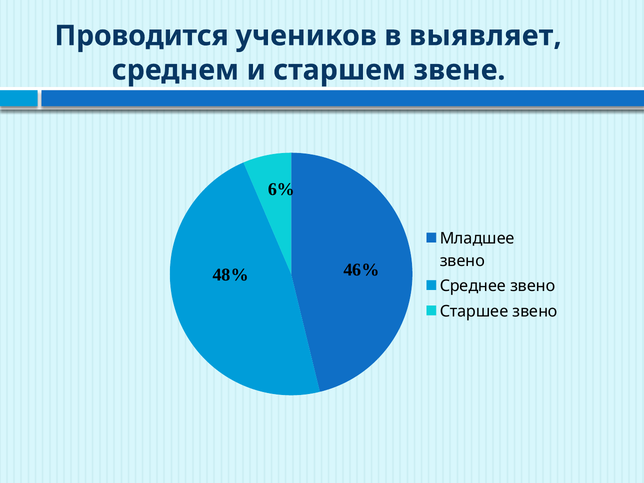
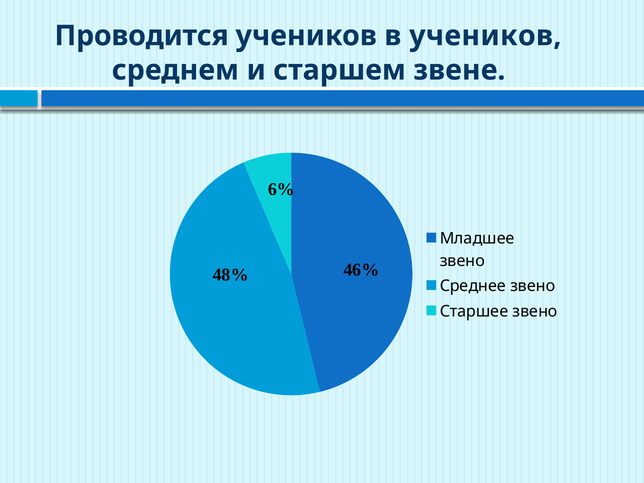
в выявляет: выявляет -> учеников
